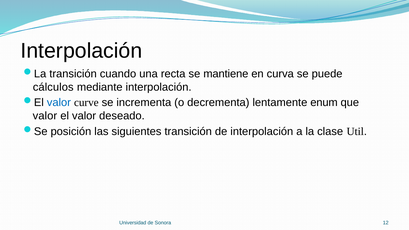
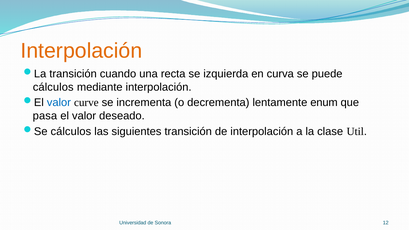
Interpolación at (81, 51) colour: black -> orange
mantiene: mantiene -> izquierda
valor at (45, 116): valor -> pasa
posición at (71, 131): posición -> cálculos
